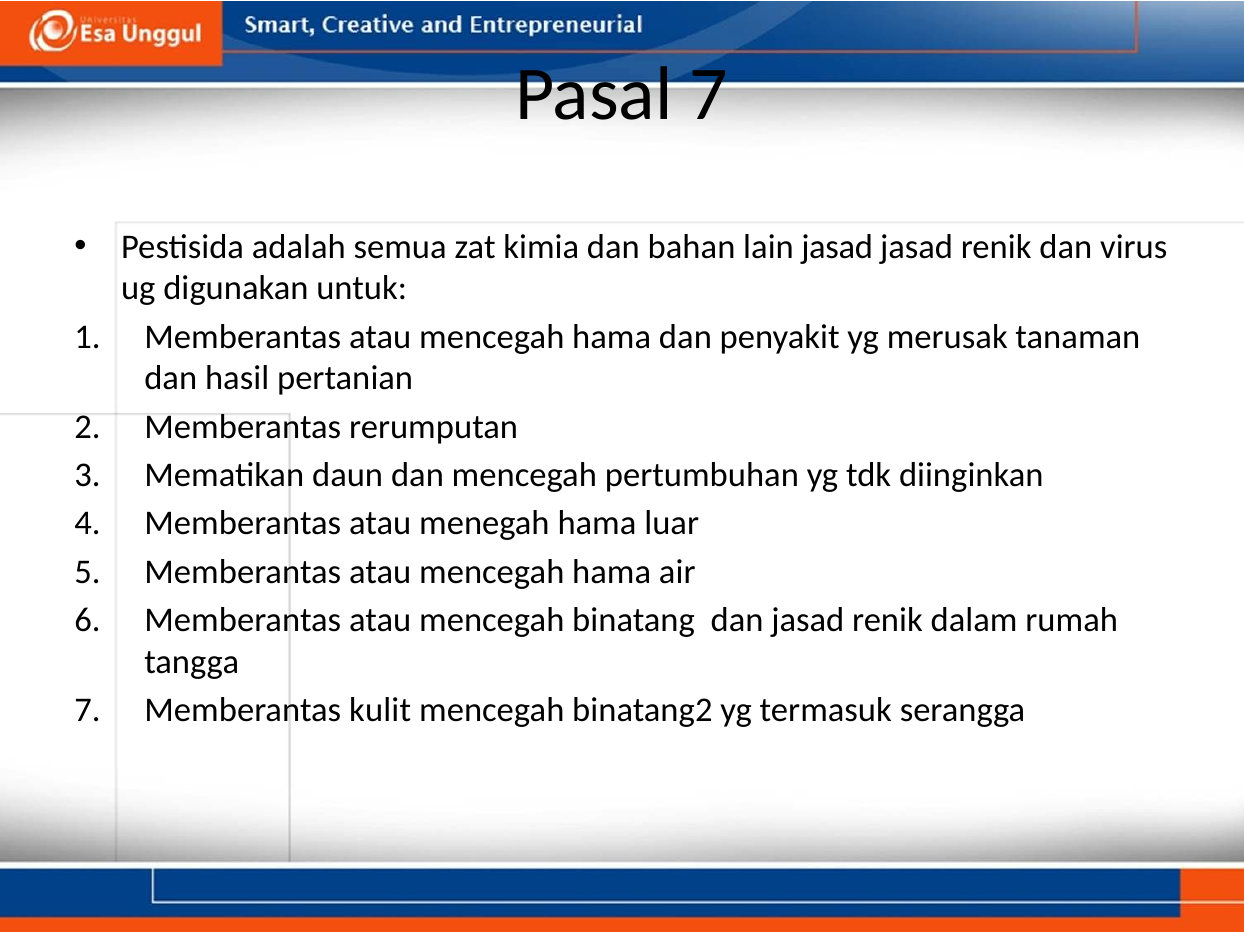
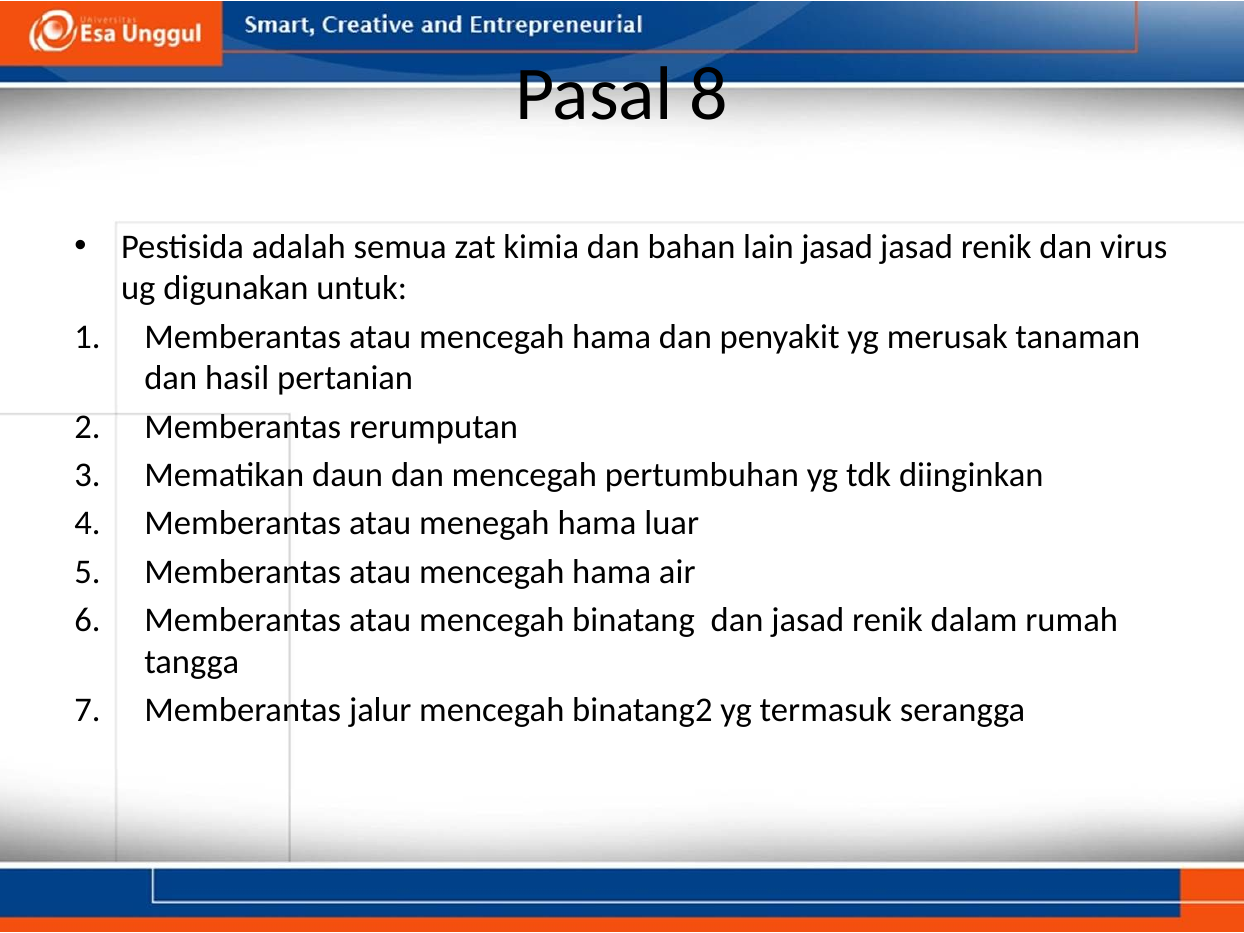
Pasal 7: 7 -> 8
kulit: kulit -> jalur
